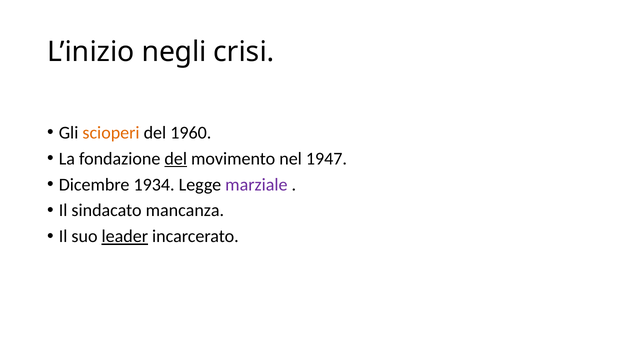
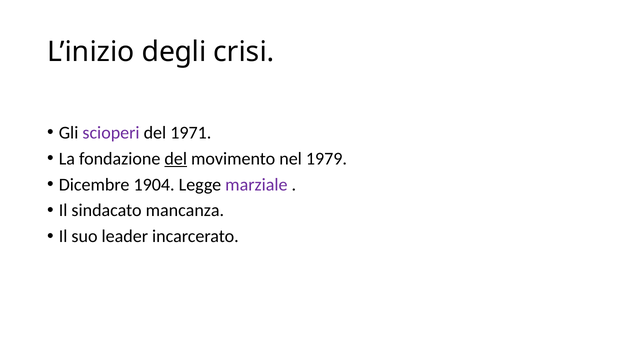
negli: negli -> degli
scioperi colour: orange -> purple
1960: 1960 -> 1971
1947: 1947 -> 1979
1934: 1934 -> 1904
leader underline: present -> none
